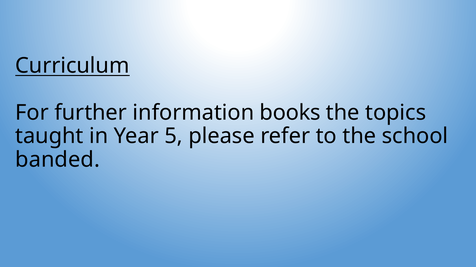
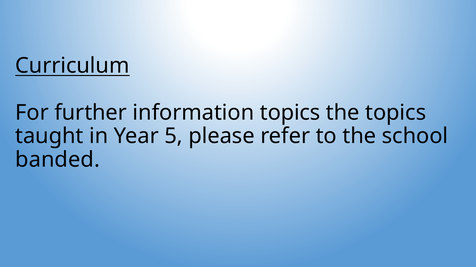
information books: books -> topics
